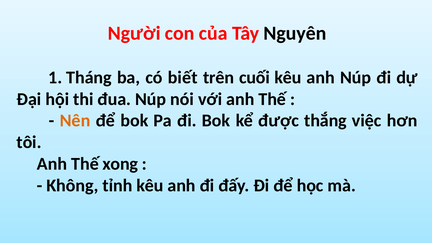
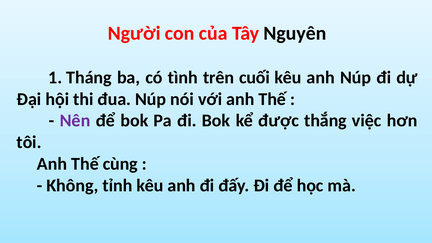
biết: biết -> tình
Nên colour: orange -> purple
xong: xong -> cùng
